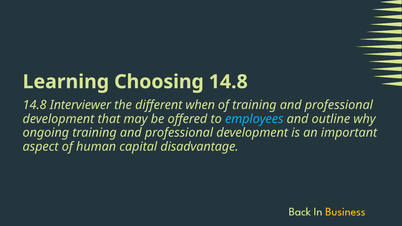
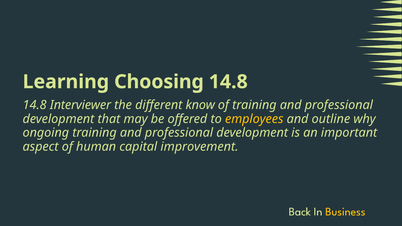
when: when -> know
employees colour: light blue -> yellow
disadvantage: disadvantage -> improvement
